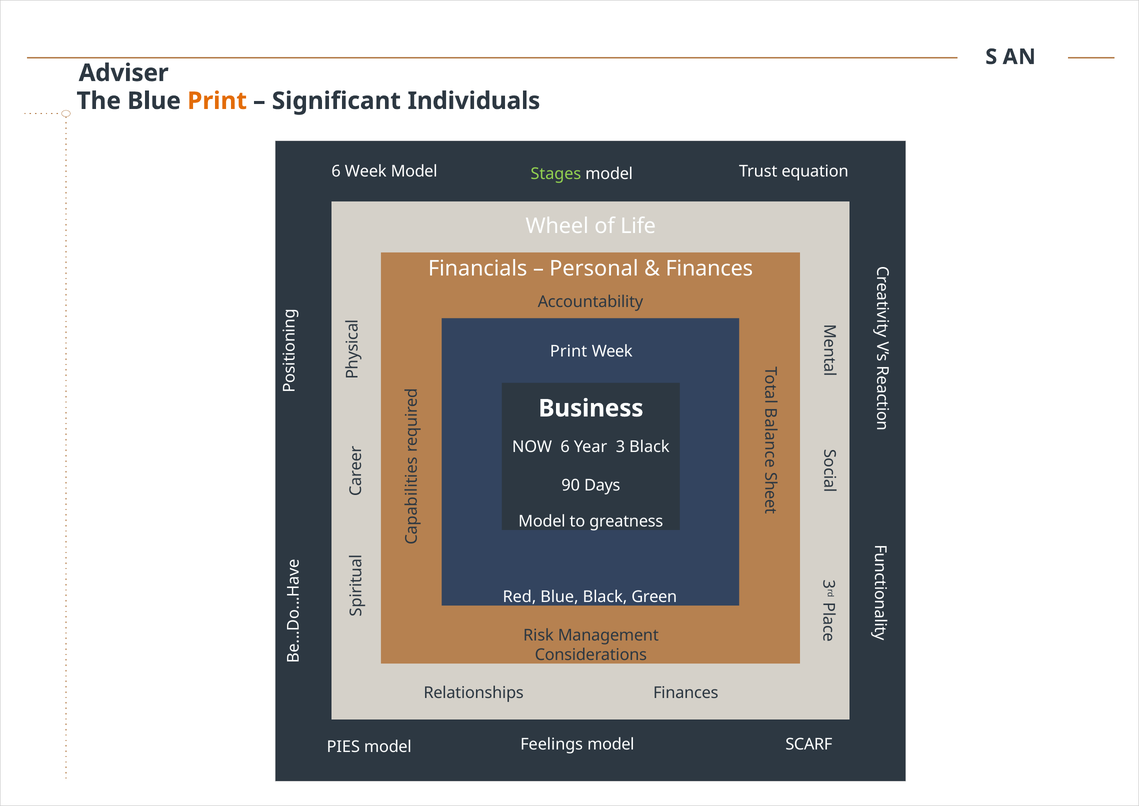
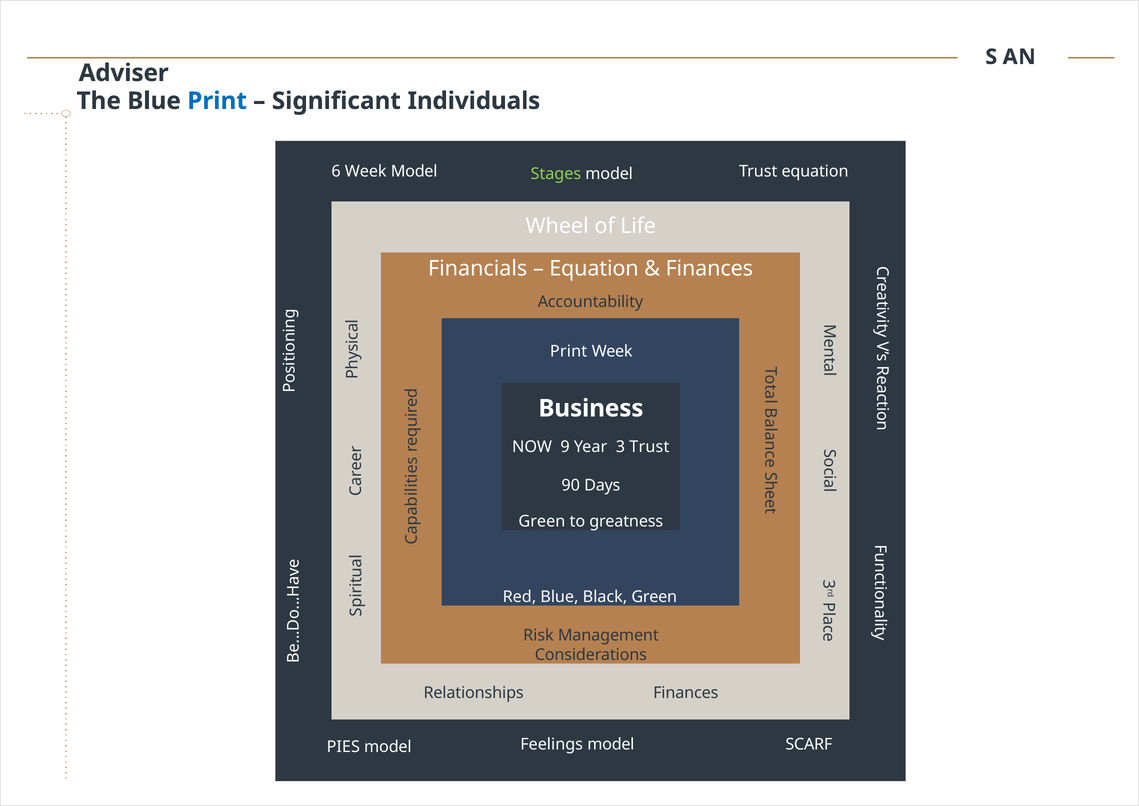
Print at (217, 101) colour: orange -> blue
Personal at (594, 268): Personal -> Equation
NOW 6: 6 -> 9
3 Black: Black -> Trust
Model at (542, 521): Model -> Green
